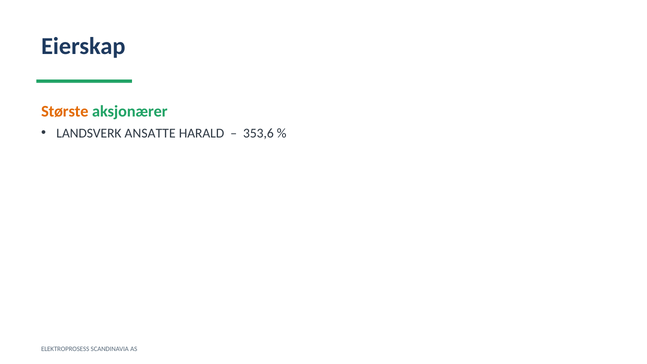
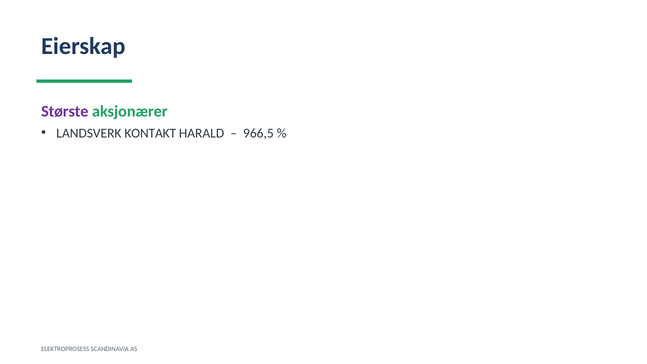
Største colour: orange -> purple
ANSATTE: ANSATTE -> KONTAKT
353,6: 353,6 -> 966,5
